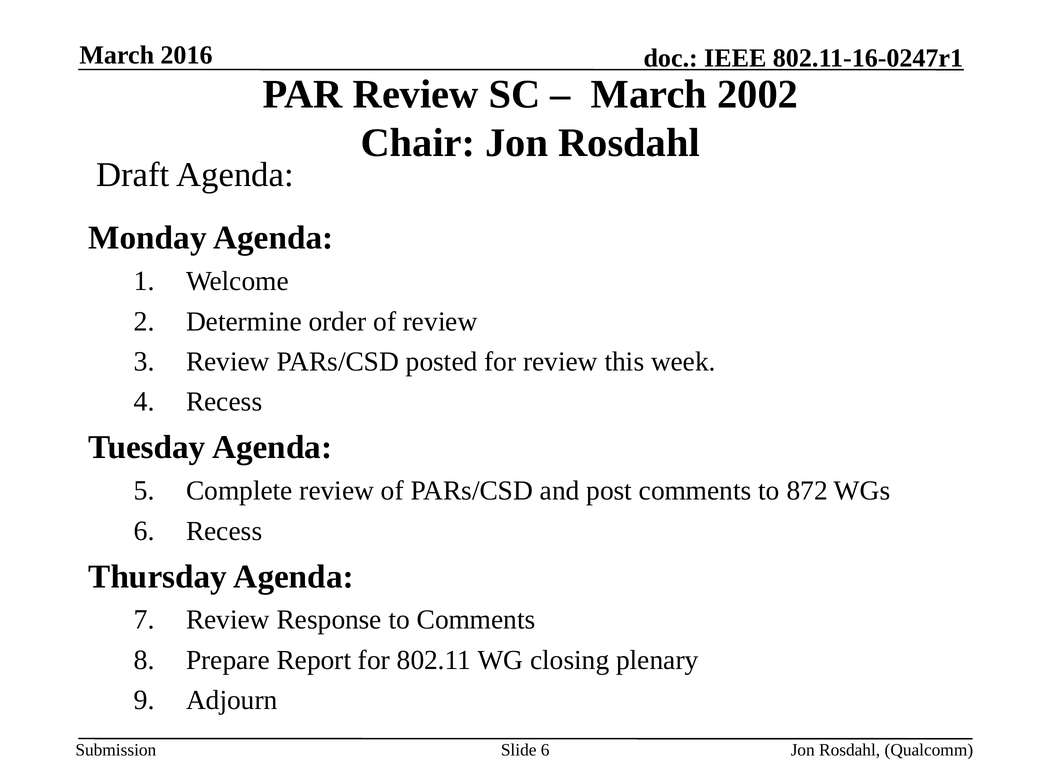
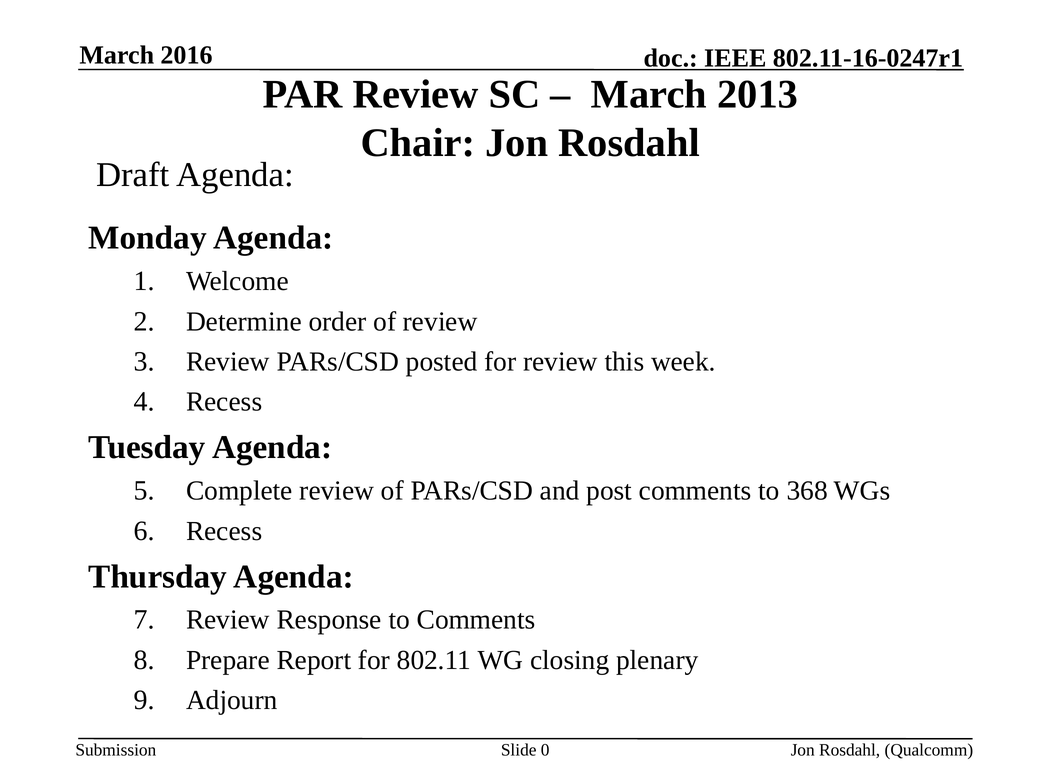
2002: 2002 -> 2013
872: 872 -> 368
Slide 6: 6 -> 0
